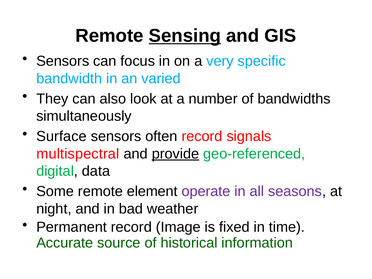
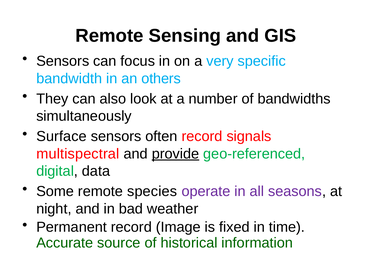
Sensing underline: present -> none
varied: varied -> others
element: element -> species
